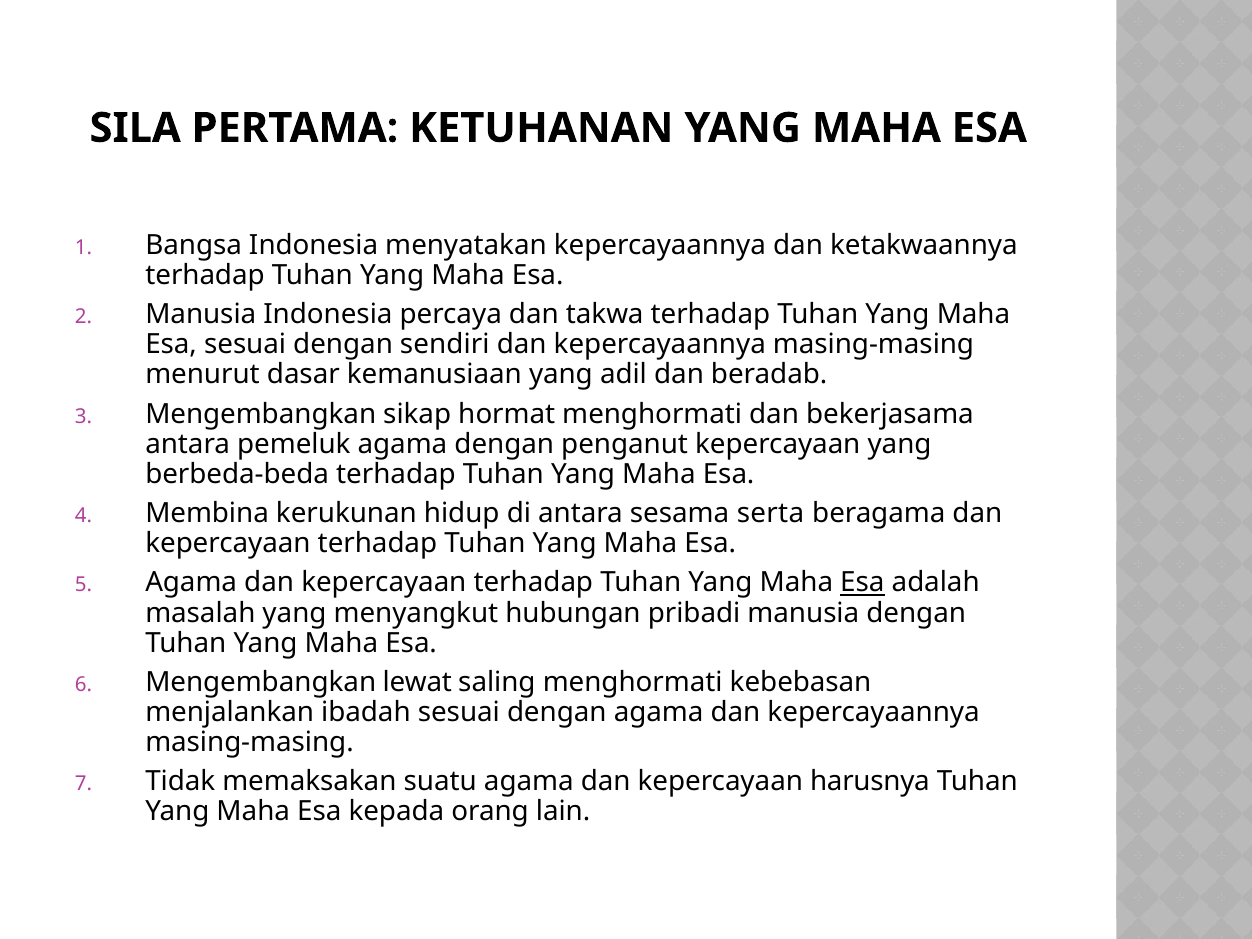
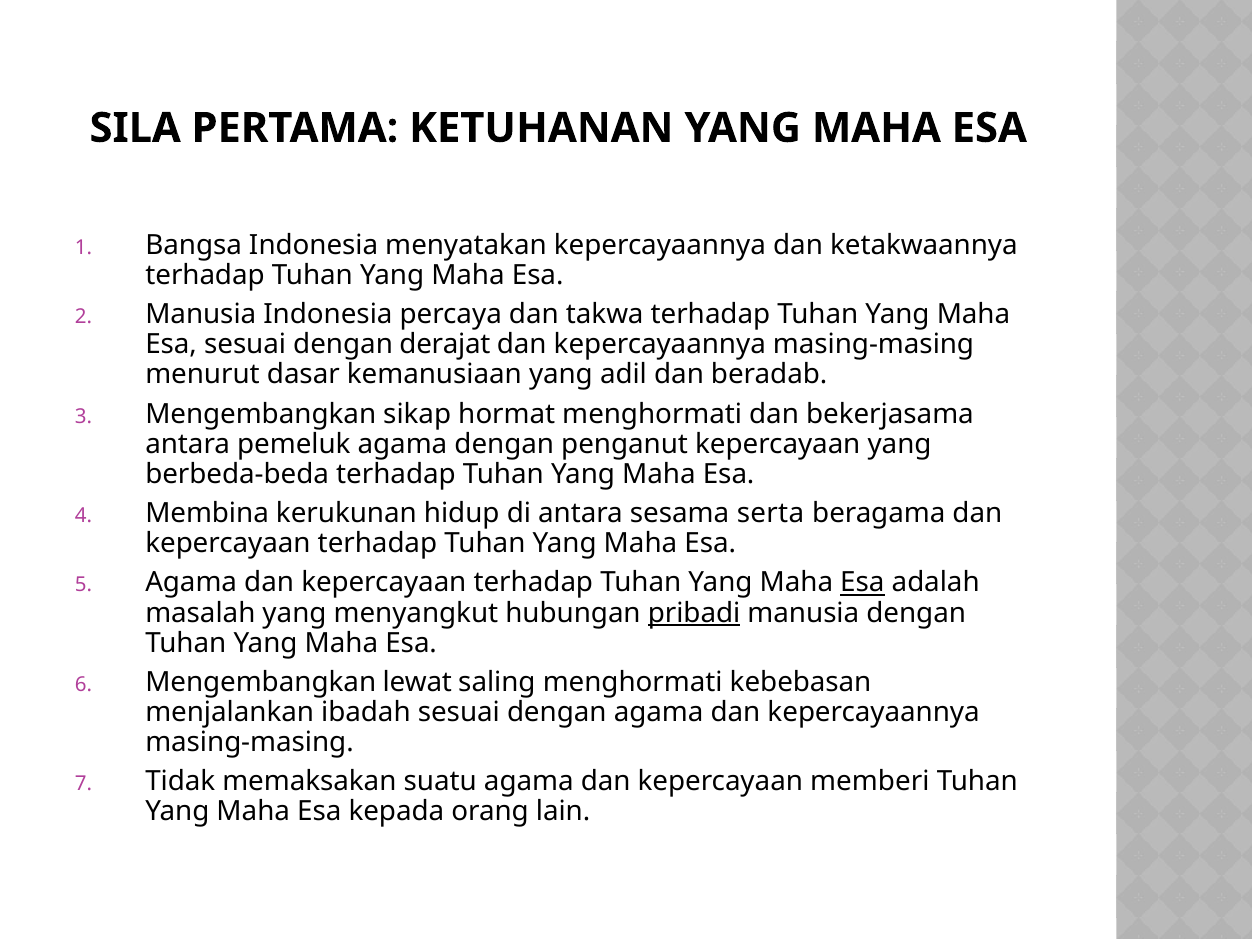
sendiri: sendiri -> derajat
pribadi underline: none -> present
harusnya: harusnya -> memberi
